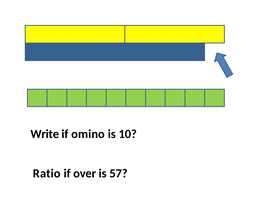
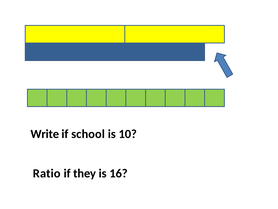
omino: omino -> school
over: over -> they
57: 57 -> 16
